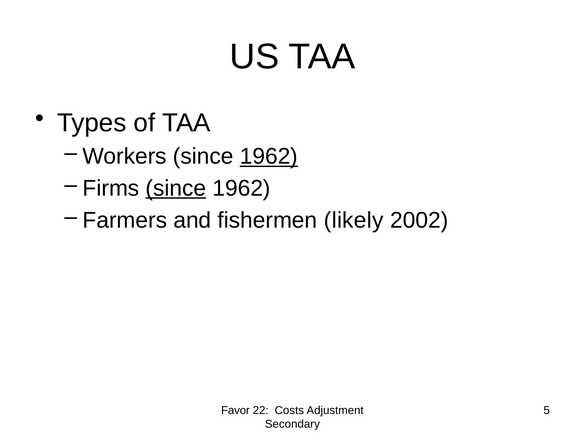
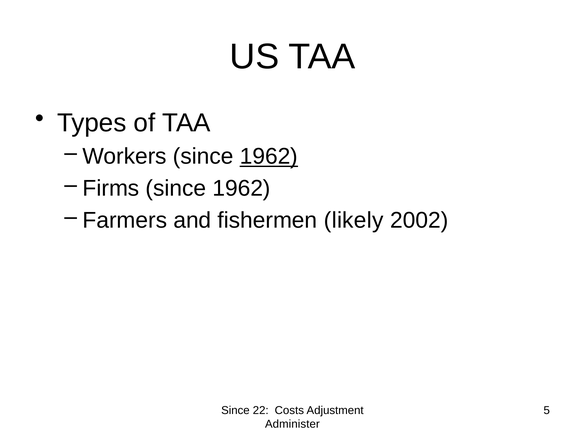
since at (176, 188) underline: present -> none
Favor at (235, 410): Favor -> Since
Secondary: Secondary -> Administer
